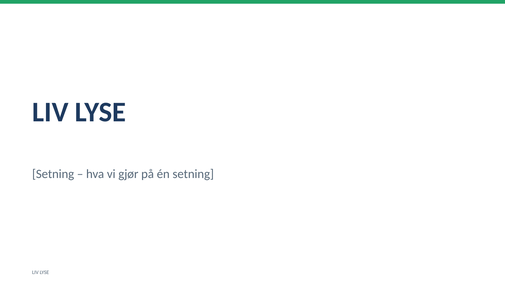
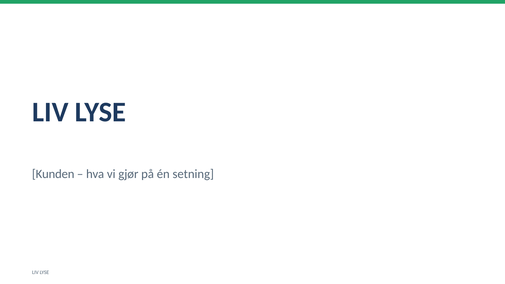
Setning at (53, 174): Setning -> Kunden
